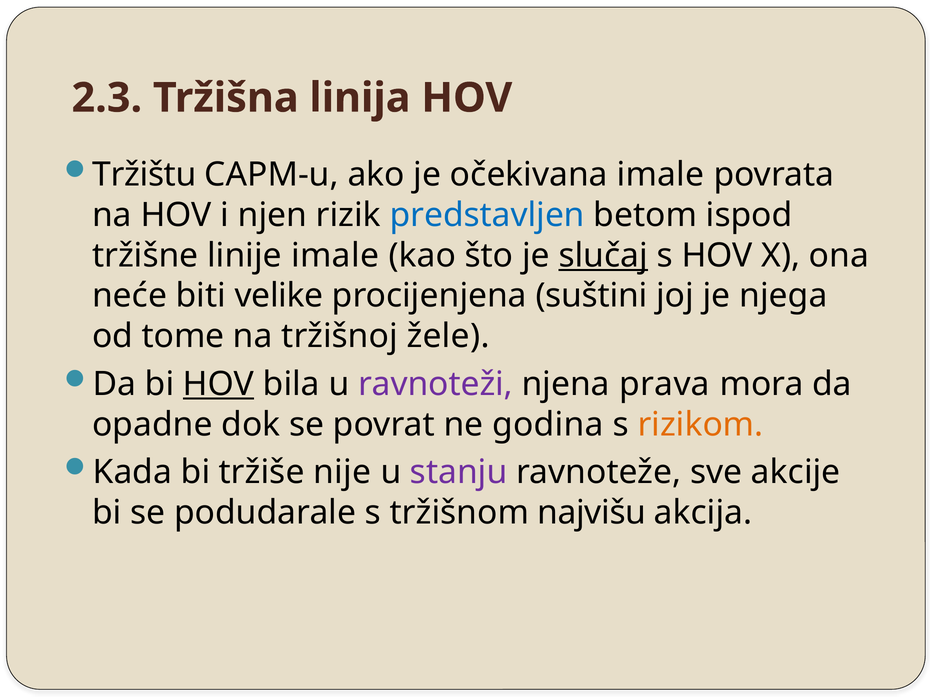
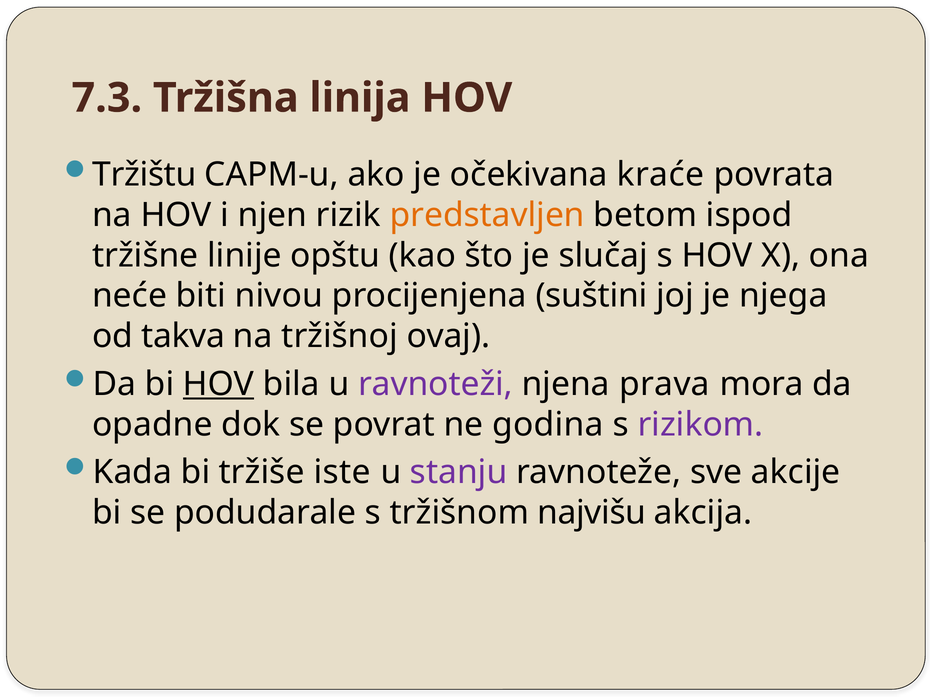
2.3: 2.3 -> 7.3
očekivana imale: imale -> kraće
predstavljen colour: blue -> orange
linije imale: imale -> opštu
slučaj underline: present -> none
velike: velike -> nivou
tome: tome -> takva
žele: žele -> ovaj
rizikom colour: orange -> purple
nije: nije -> iste
